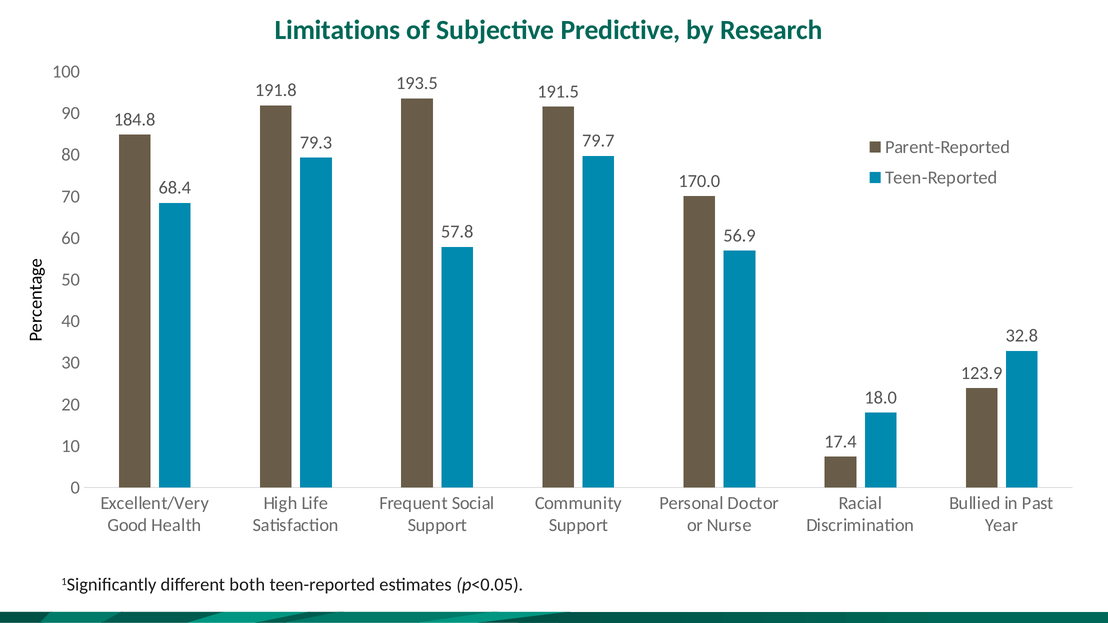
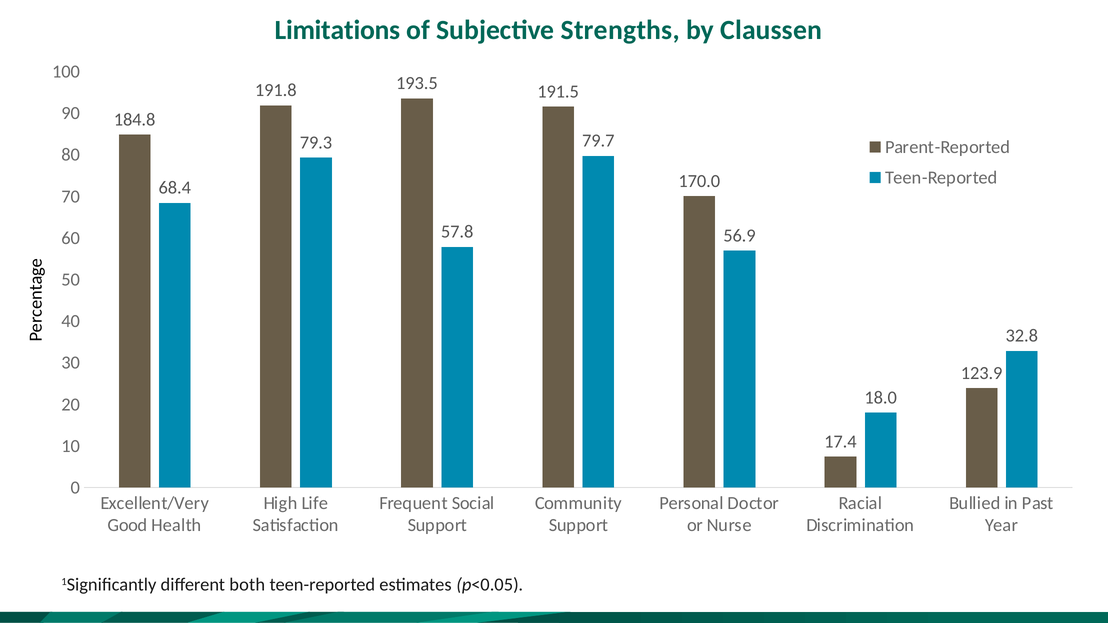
Predictive: Predictive -> Strengths
Research: Research -> Claussen
